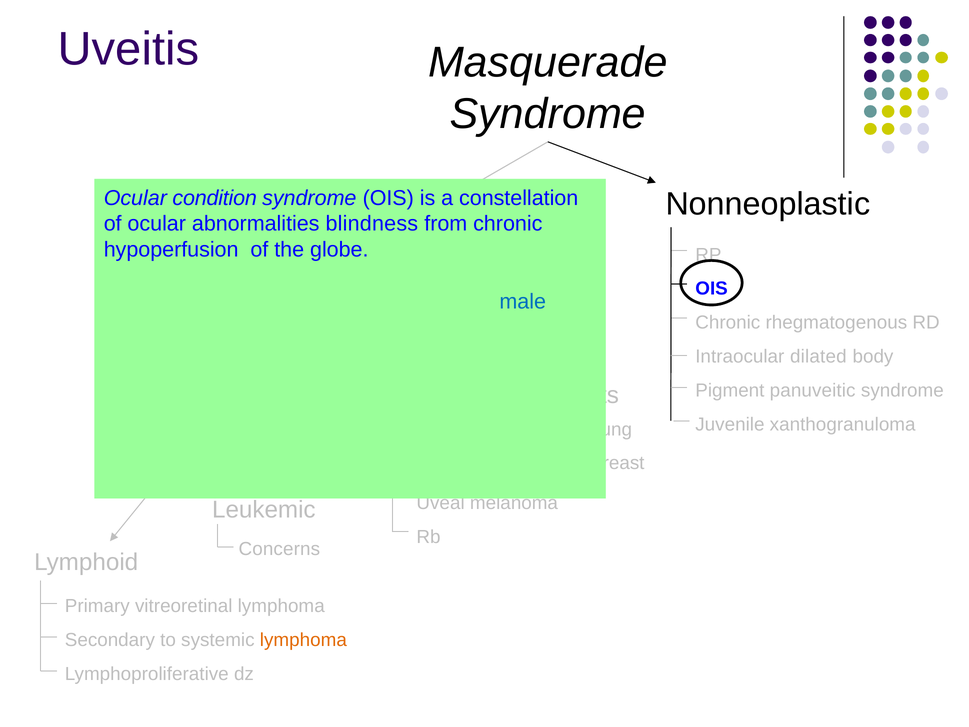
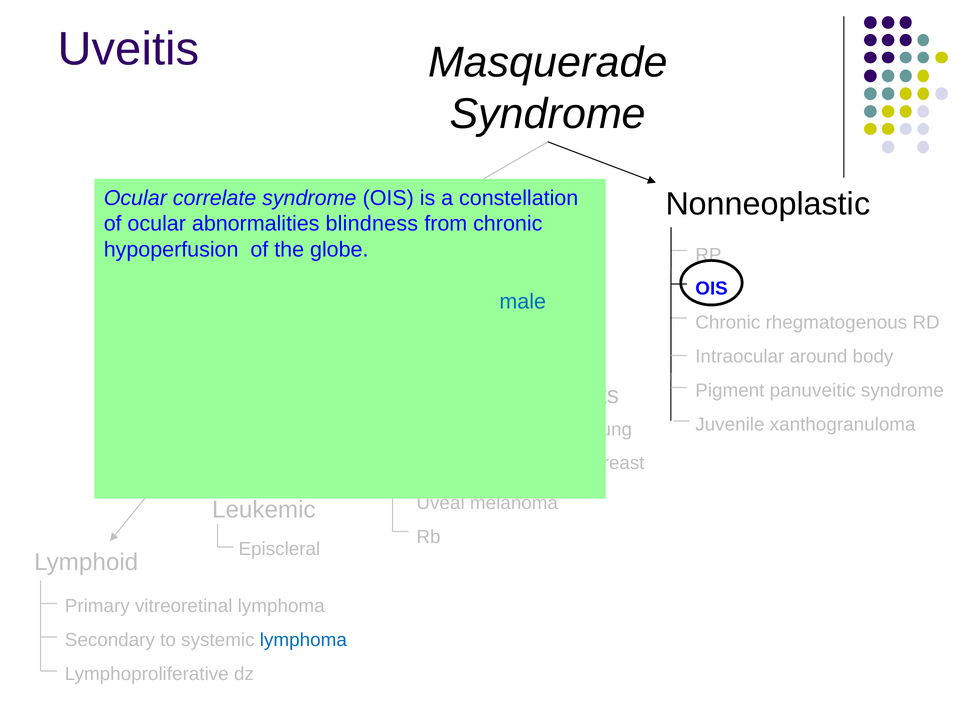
condition: condition -> correlate
dilated: dilated -> around
Concerns: Concerns -> Episcleral
lymphoma at (303, 640) colour: orange -> blue
